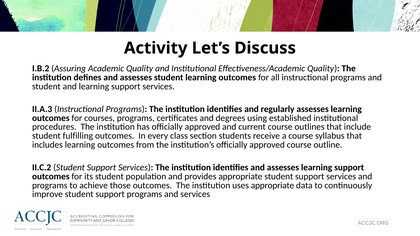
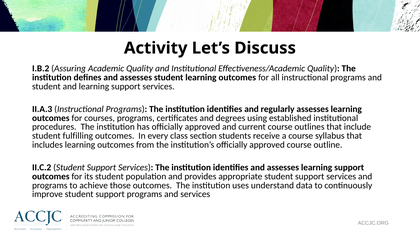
uses appropriate: appropriate -> understand
